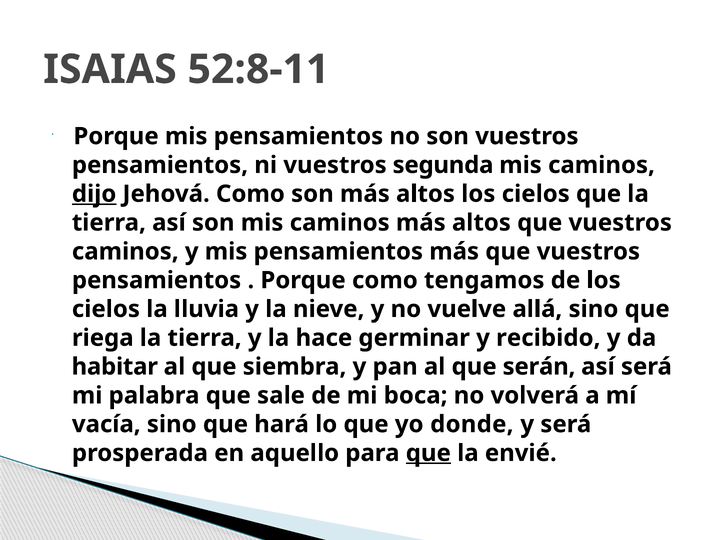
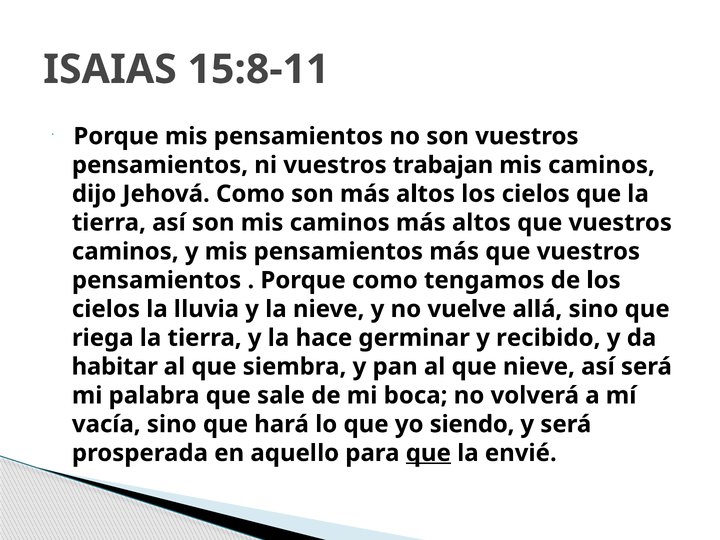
52:8-11: 52:8-11 -> 15:8-11
segunda: segunda -> trabajan
dijo underline: present -> none
que serán: serán -> nieve
donde: donde -> siendo
